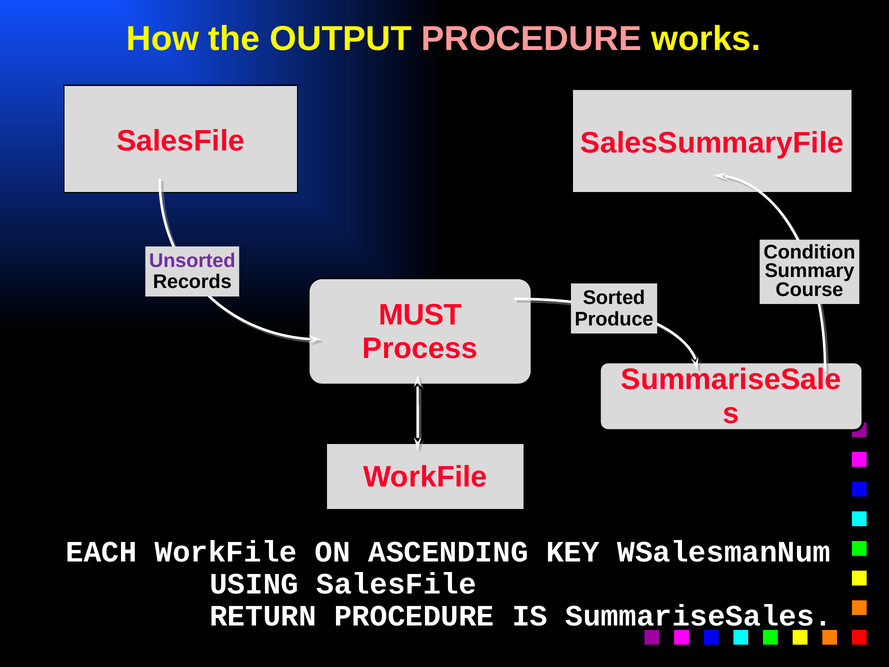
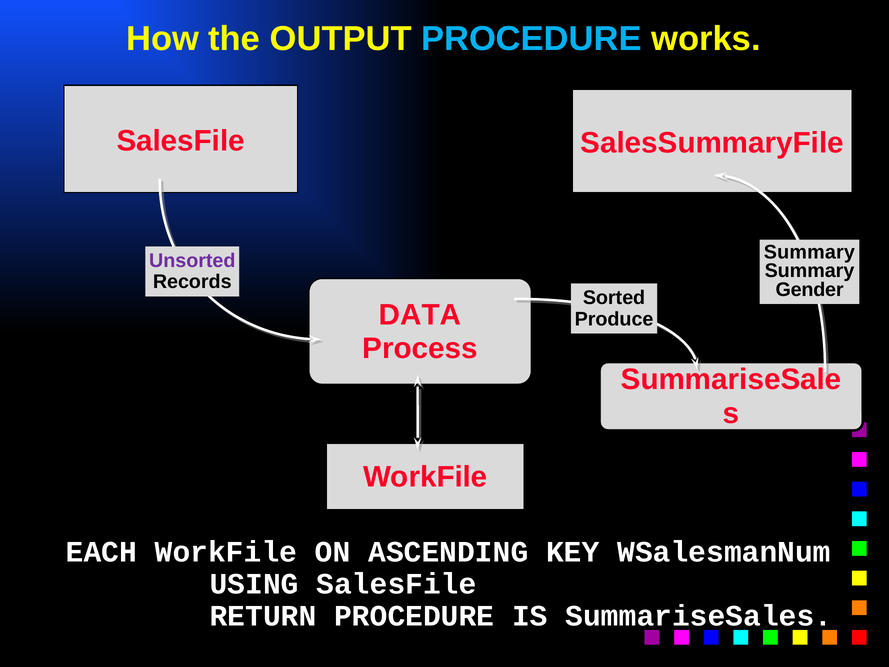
PROCEDURE at (531, 39) colour: pink -> light blue
Condition at (809, 252): Condition -> Summary
Course: Course -> Gender
MUST: MUST -> DATA
